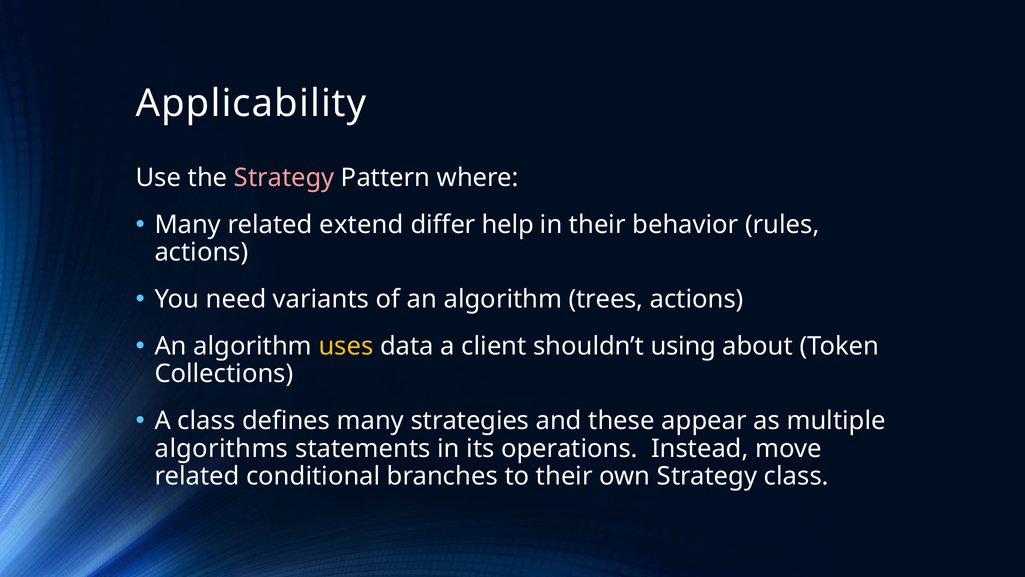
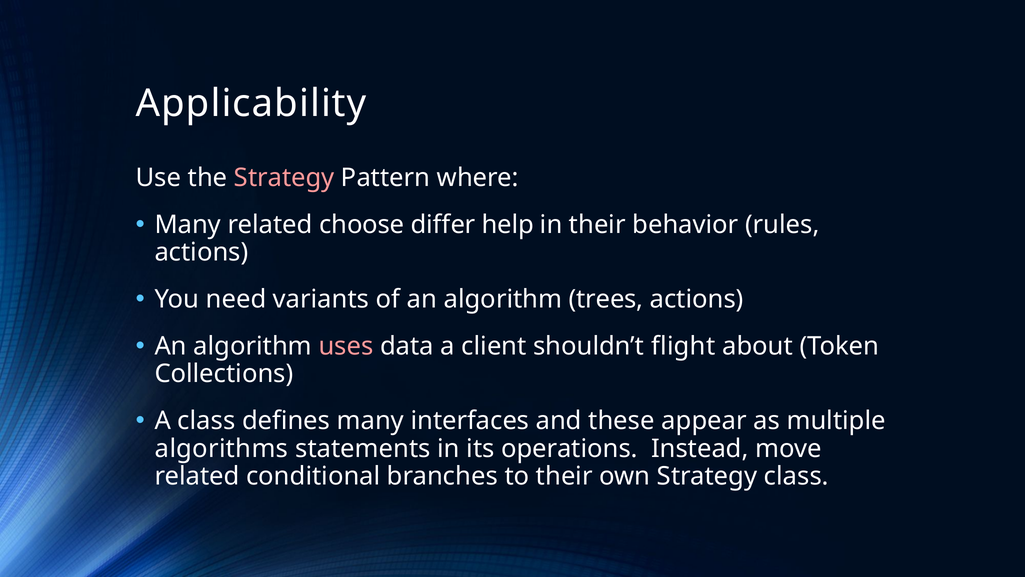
extend: extend -> choose
uses colour: yellow -> pink
using: using -> flight
strategies: strategies -> interfaces
